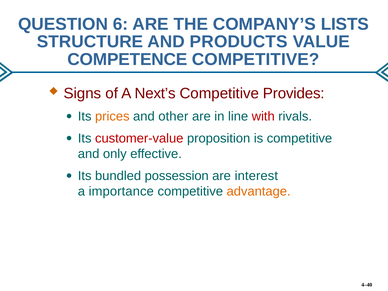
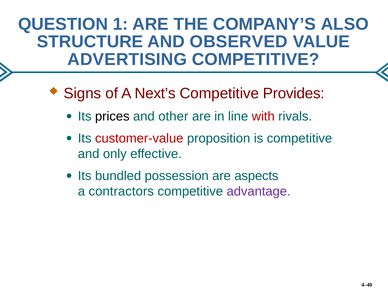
6: 6 -> 1
LISTS: LISTS -> ALSO
PRODUCTS: PRODUCTS -> OBSERVED
COMPETENCE: COMPETENCE -> ADVERTISING
prices colour: orange -> black
interest: interest -> aspects
importance: importance -> contractors
advantage colour: orange -> purple
